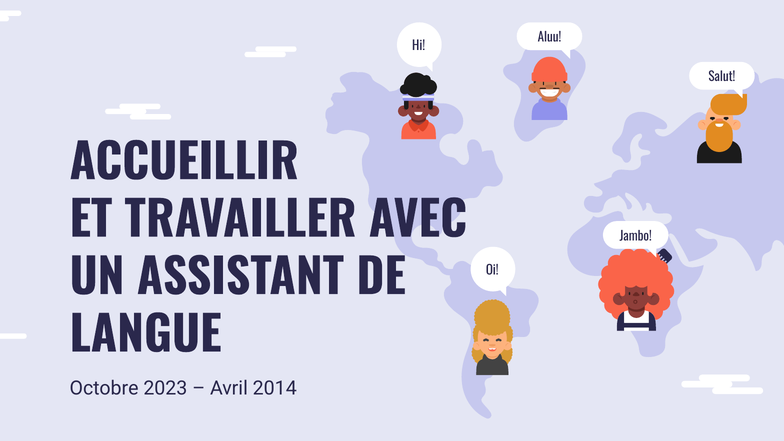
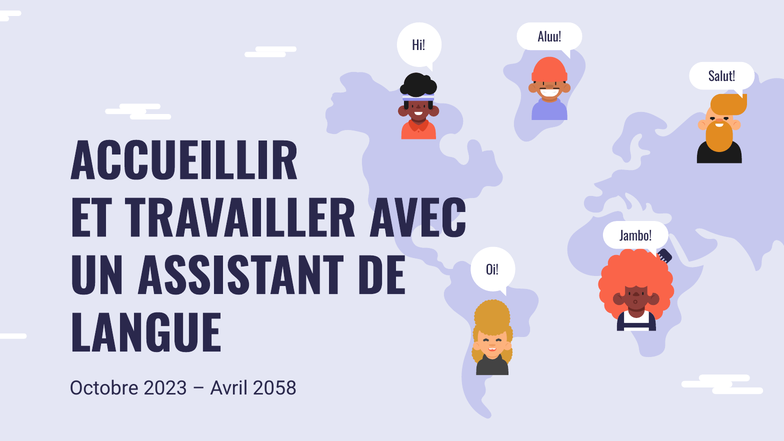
2014: 2014 -> 2058
